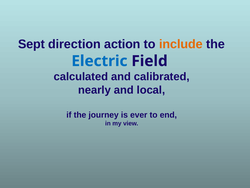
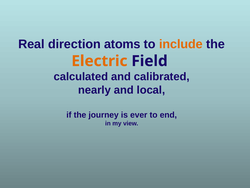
Sept: Sept -> Real
action: action -> atoms
Electric colour: blue -> orange
